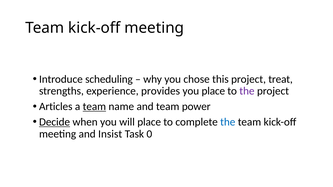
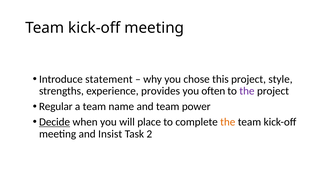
scheduling: scheduling -> statement
treat: treat -> style
you place: place -> often
Articles: Articles -> Regular
team at (94, 107) underline: present -> none
the at (228, 122) colour: blue -> orange
0: 0 -> 2
